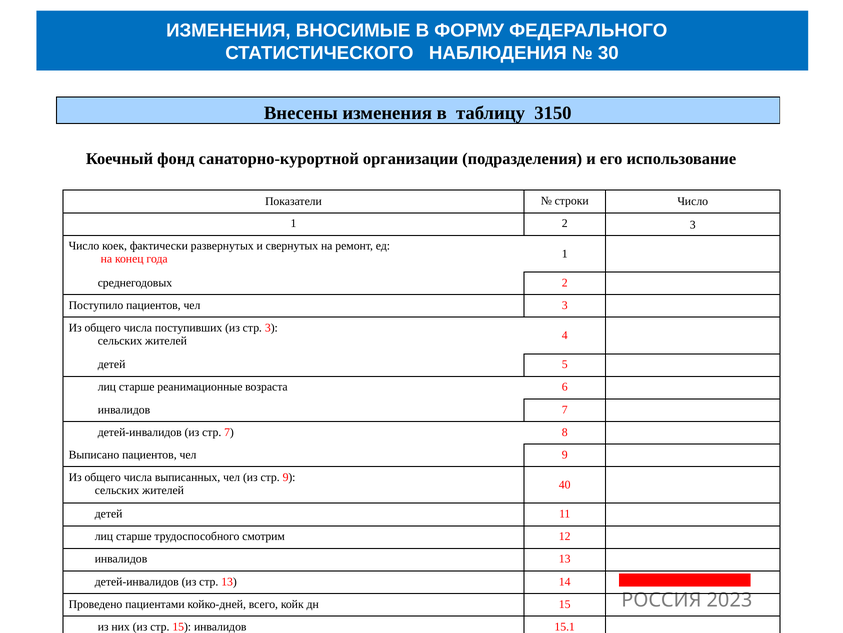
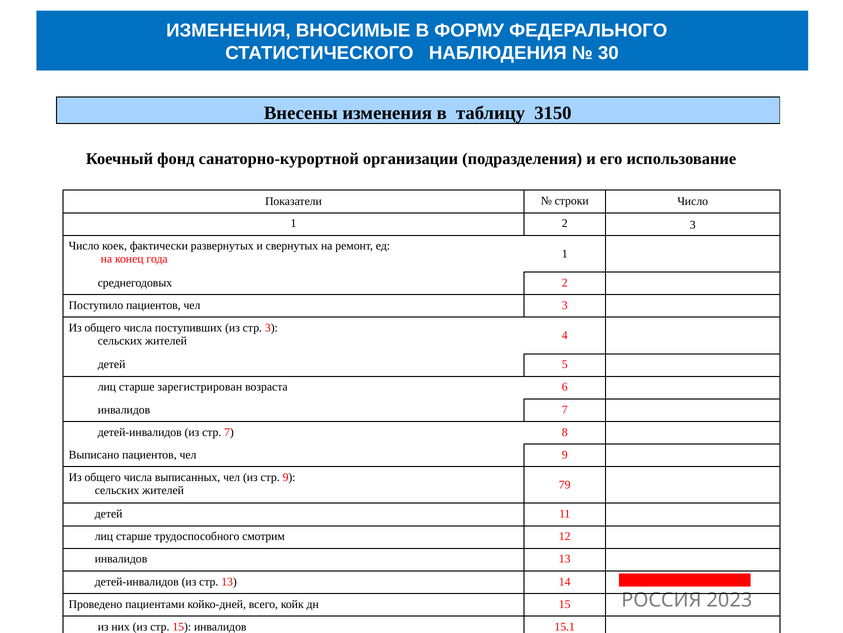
реанимационные: реанимационные -> зарегистрирован
40: 40 -> 79
